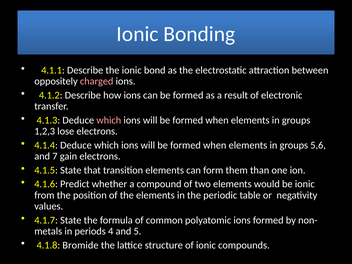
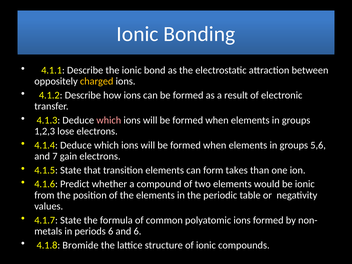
charged colour: pink -> yellow
them: them -> takes
periods 4: 4 -> 6
and 5: 5 -> 6
